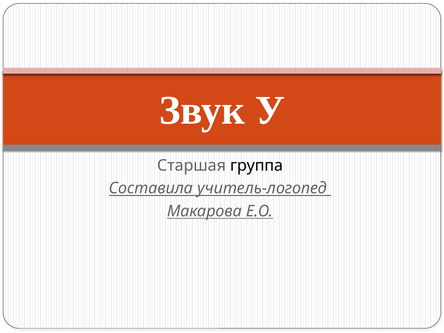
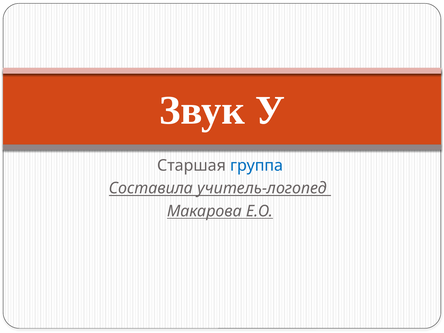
группа colour: black -> blue
